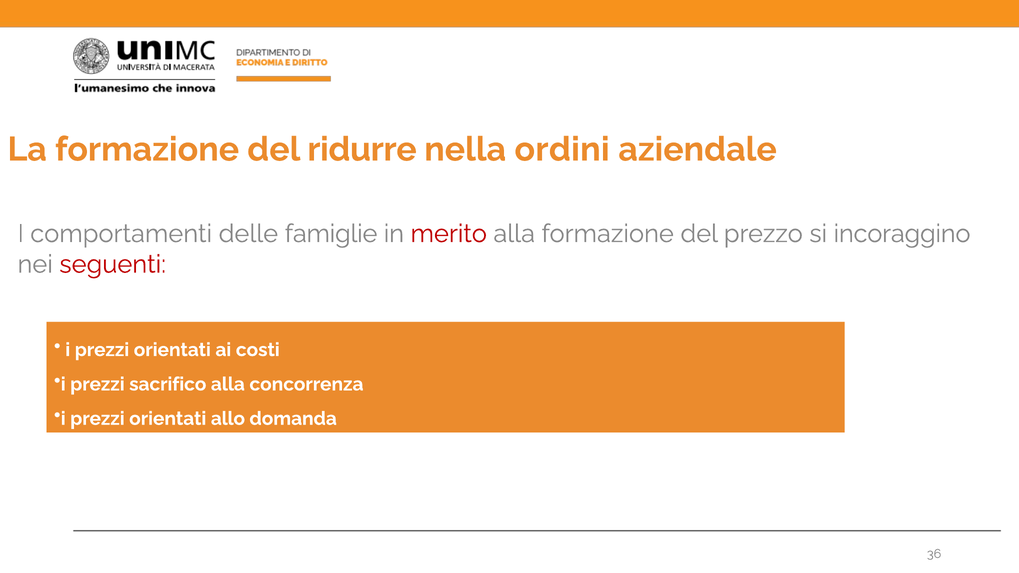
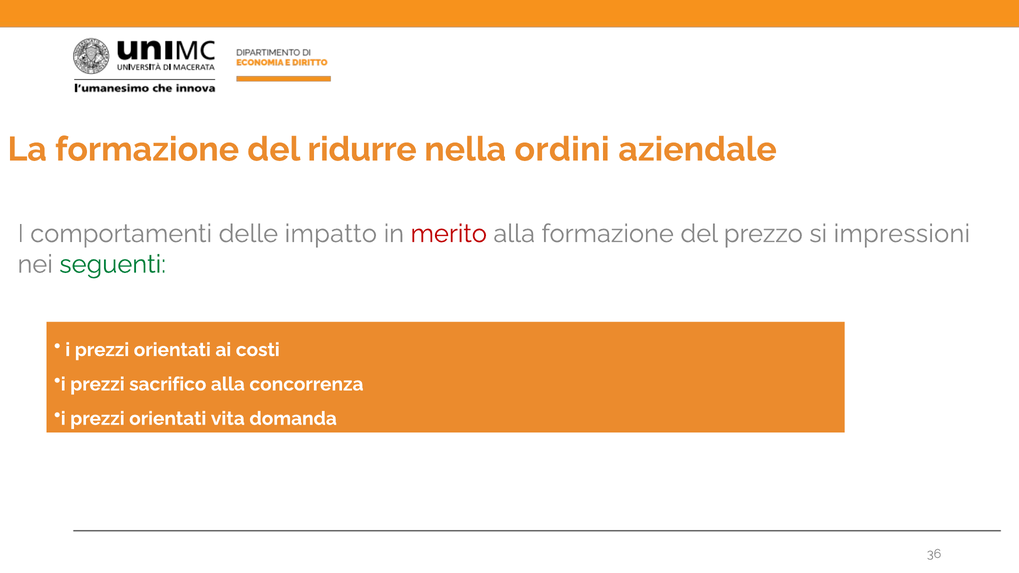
famiglie: famiglie -> impatto
incoraggino: incoraggino -> impressioni
seguenti colour: red -> green
allo: allo -> vita
